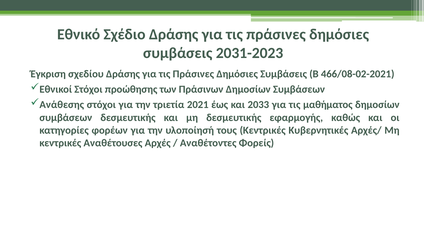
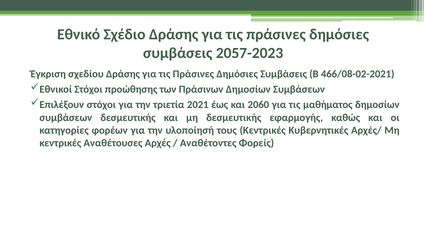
2031-2023: 2031-2023 -> 2057-2023
Ανάθεσης: Ανάθεσης -> Επιλέξουν
2033: 2033 -> 2060
